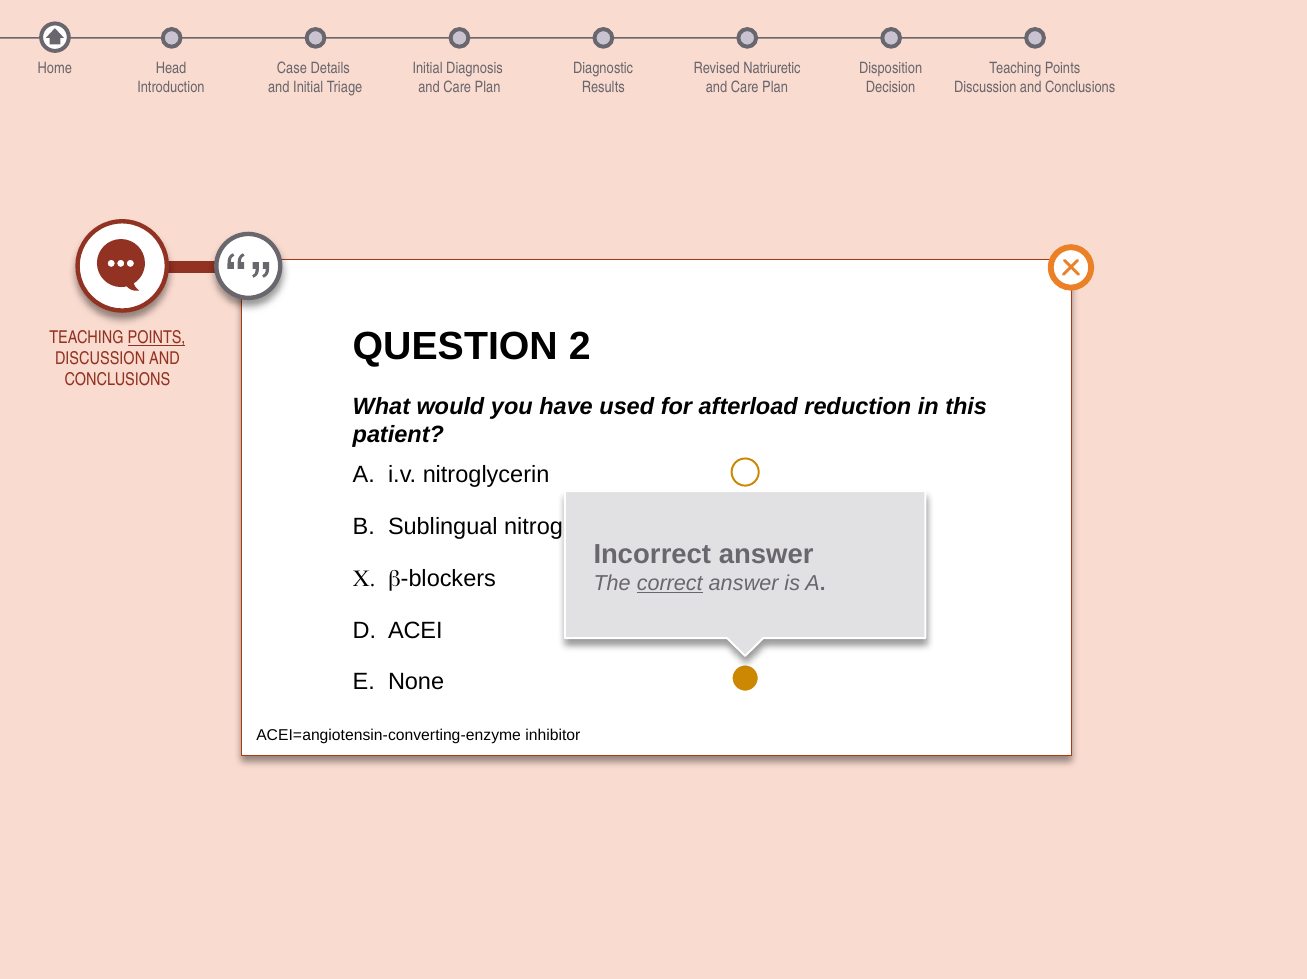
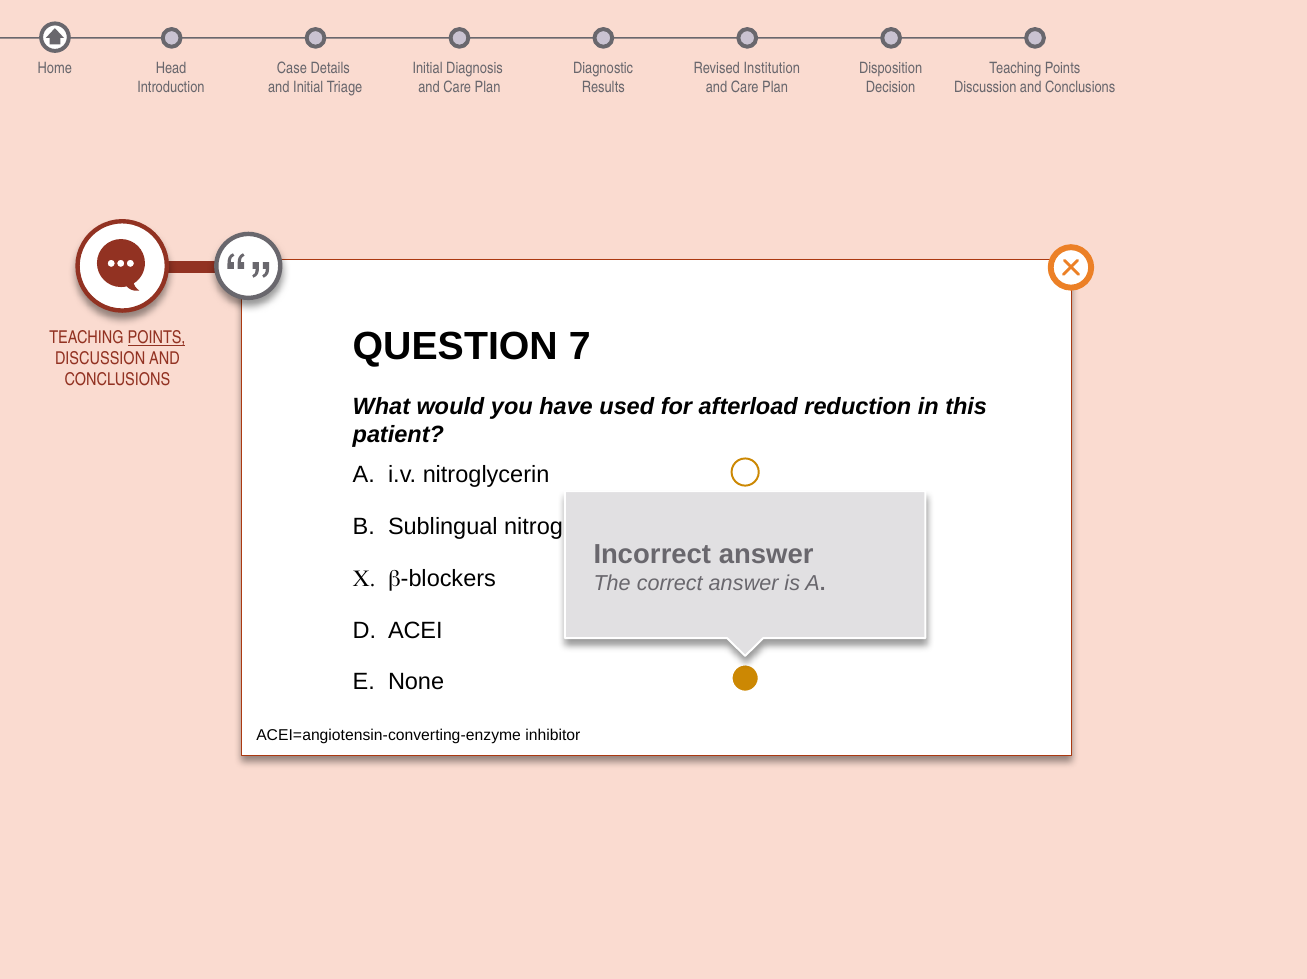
Natriuretic: Natriuretic -> Institution
2: 2 -> 7
correct underline: present -> none
